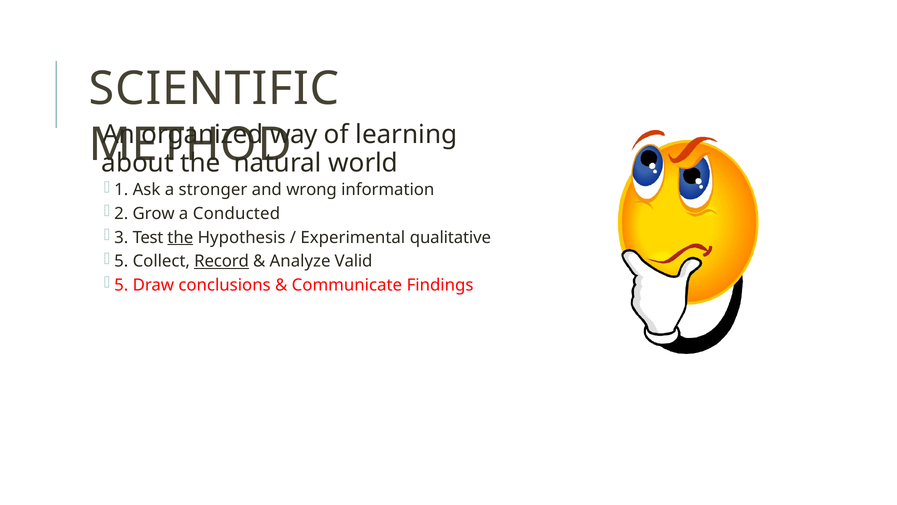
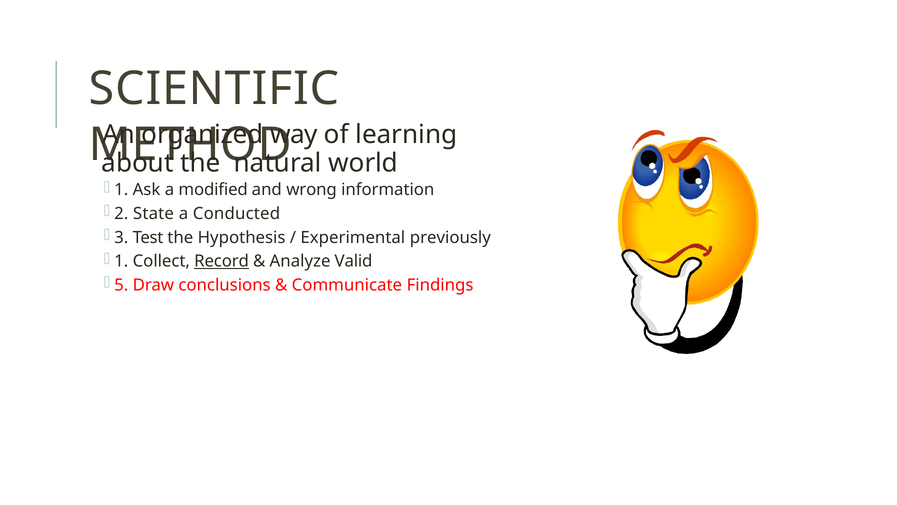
stronger: stronger -> modified
Grow: Grow -> State
the at (180, 237) underline: present -> none
qualitative: qualitative -> previously
5 at (121, 261): 5 -> 1
